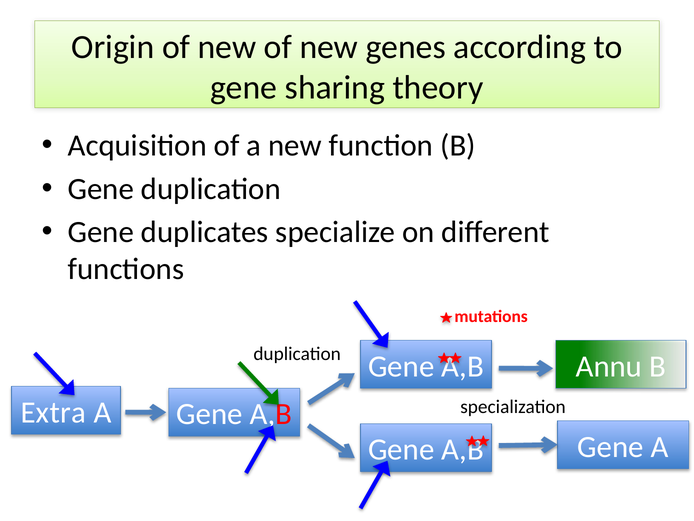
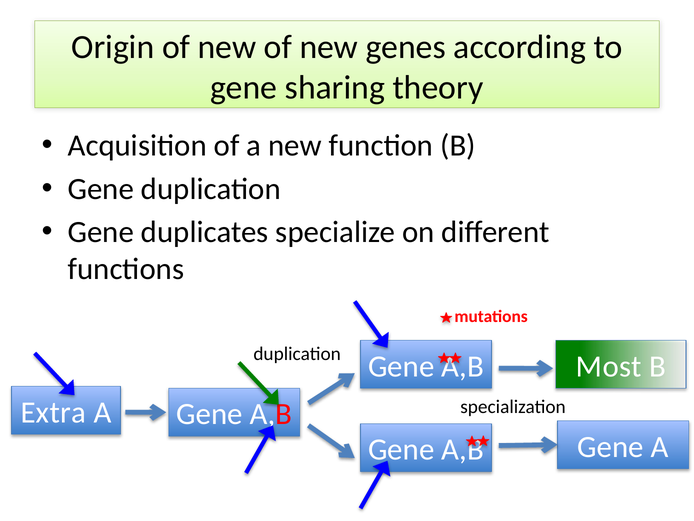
Annu: Annu -> Most
